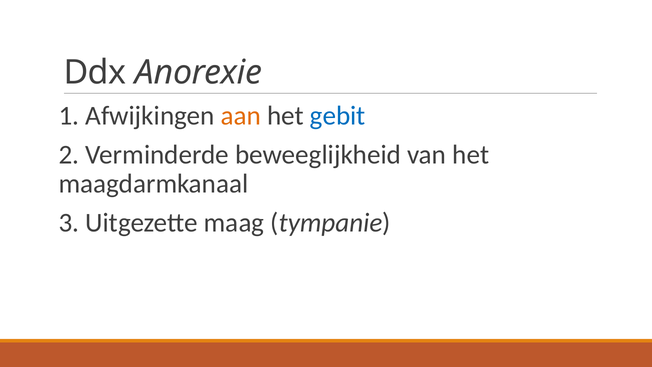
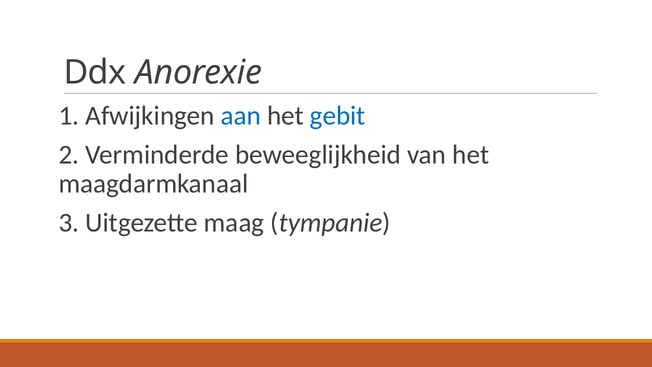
aan colour: orange -> blue
